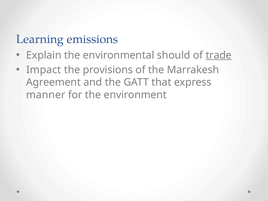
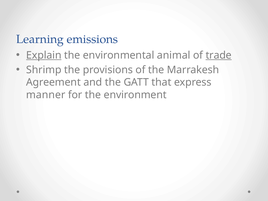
Explain underline: none -> present
should: should -> animal
Impact: Impact -> Shrimp
